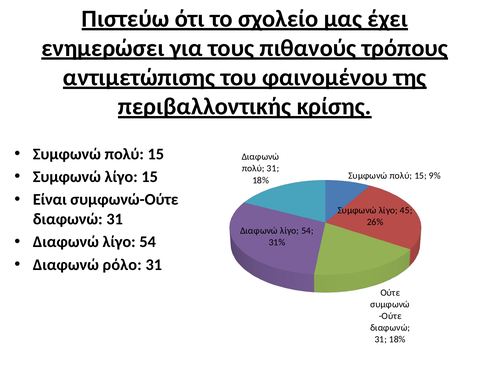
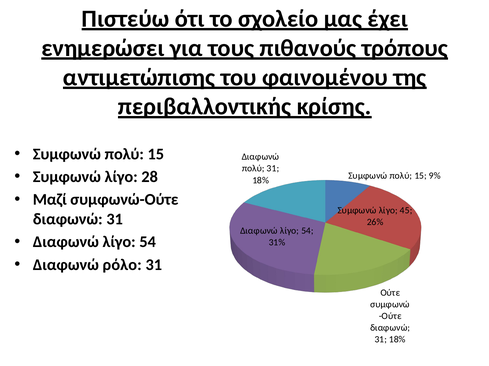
λίγο 15: 15 -> 28
Είναι: Είναι -> Μαζί
